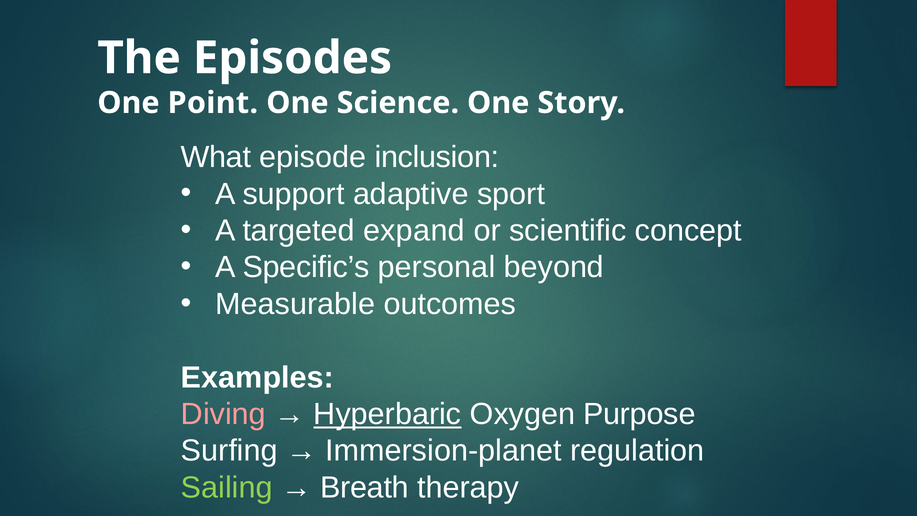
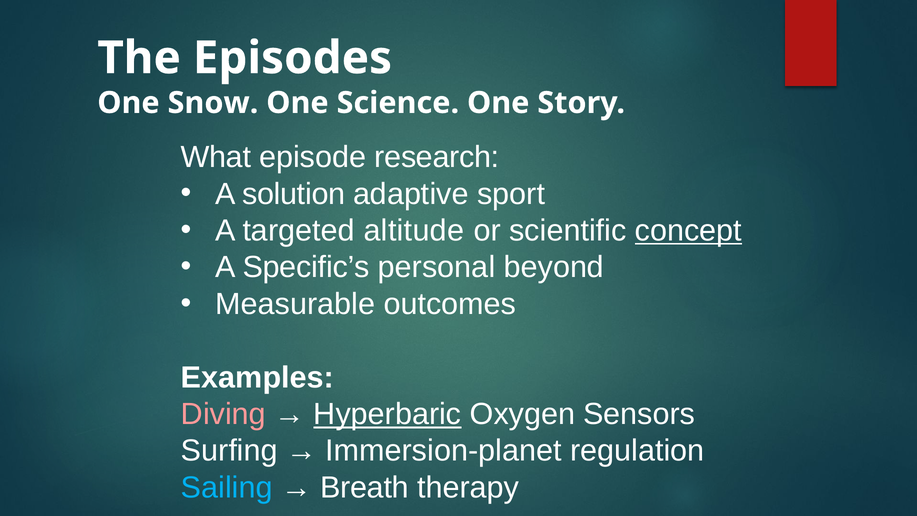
Point: Point -> Snow
inclusion: inclusion -> research
support: support -> solution
expand: expand -> altitude
concept underline: none -> present
Purpose: Purpose -> Sensors
Sailing colour: light green -> light blue
